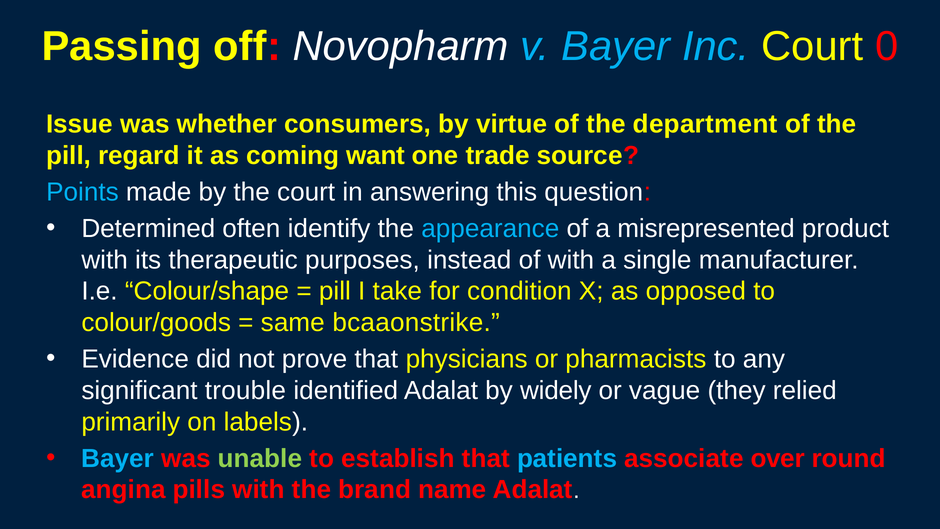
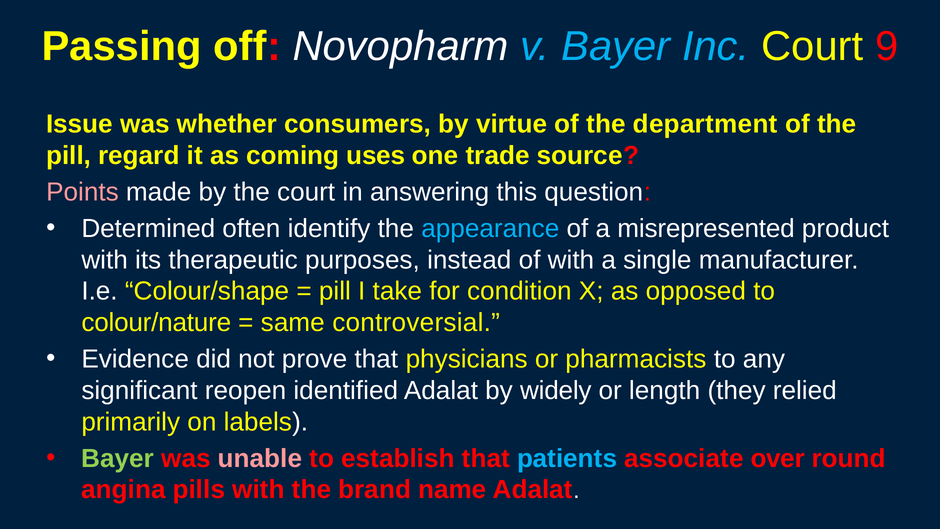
0: 0 -> 9
want: want -> uses
Points colour: light blue -> pink
colour/goods: colour/goods -> colour/nature
bcaaonstrike: bcaaonstrike -> controversial
trouble: trouble -> reopen
vague: vague -> length
Bayer at (118, 458) colour: light blue -> light green
unable colour: light green -> pink
